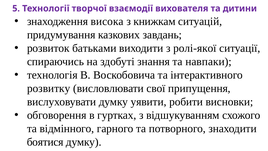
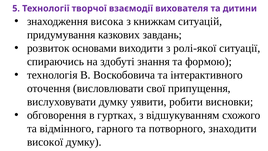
батьками: батьками -> основами
навпаки: навпаки -> формою
розвитку: розвитку -> оточення
боятися: боятися -> високої
